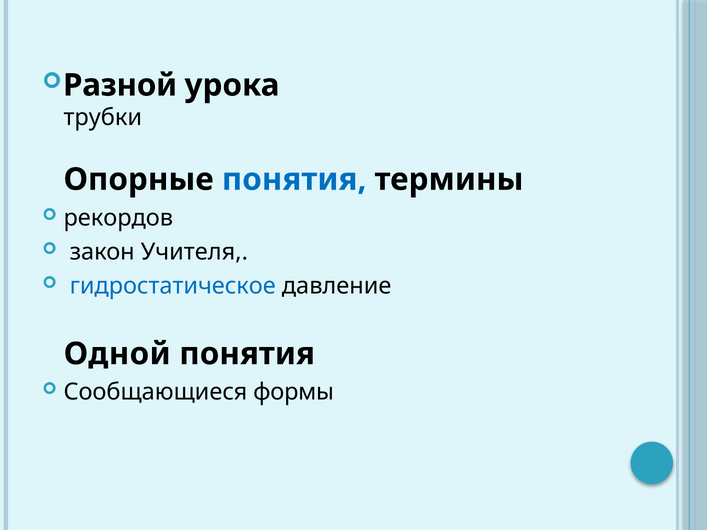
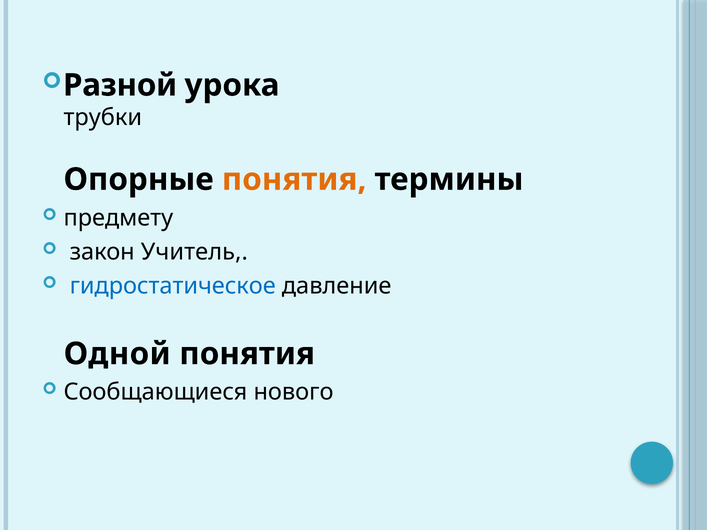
понятия at (294, 180) colour: blue -> orange
рекордов: рекордов -> предмету
Учителя: Учителя -> Учитель
формы: формы -> нового
